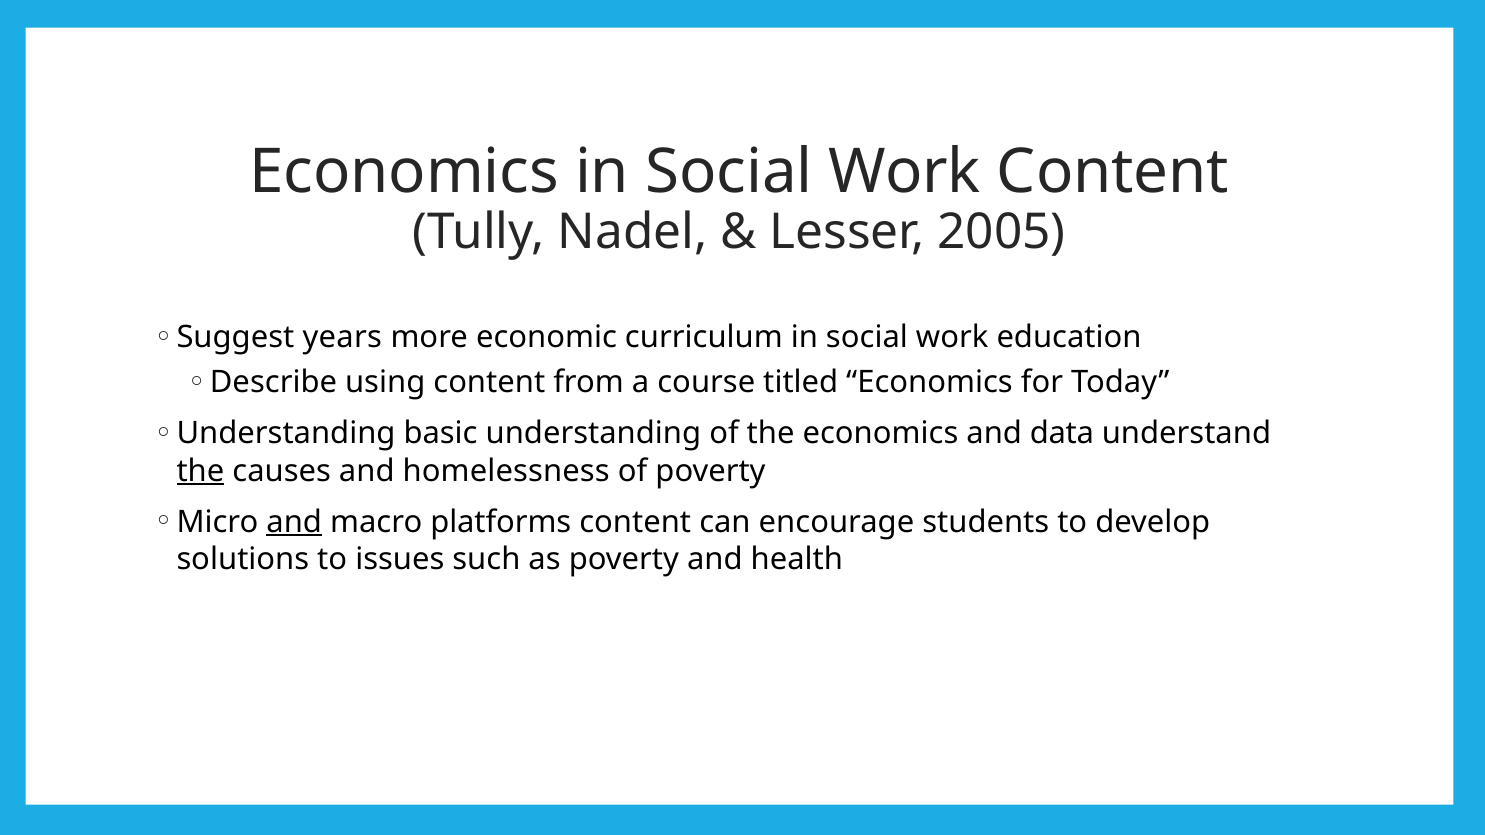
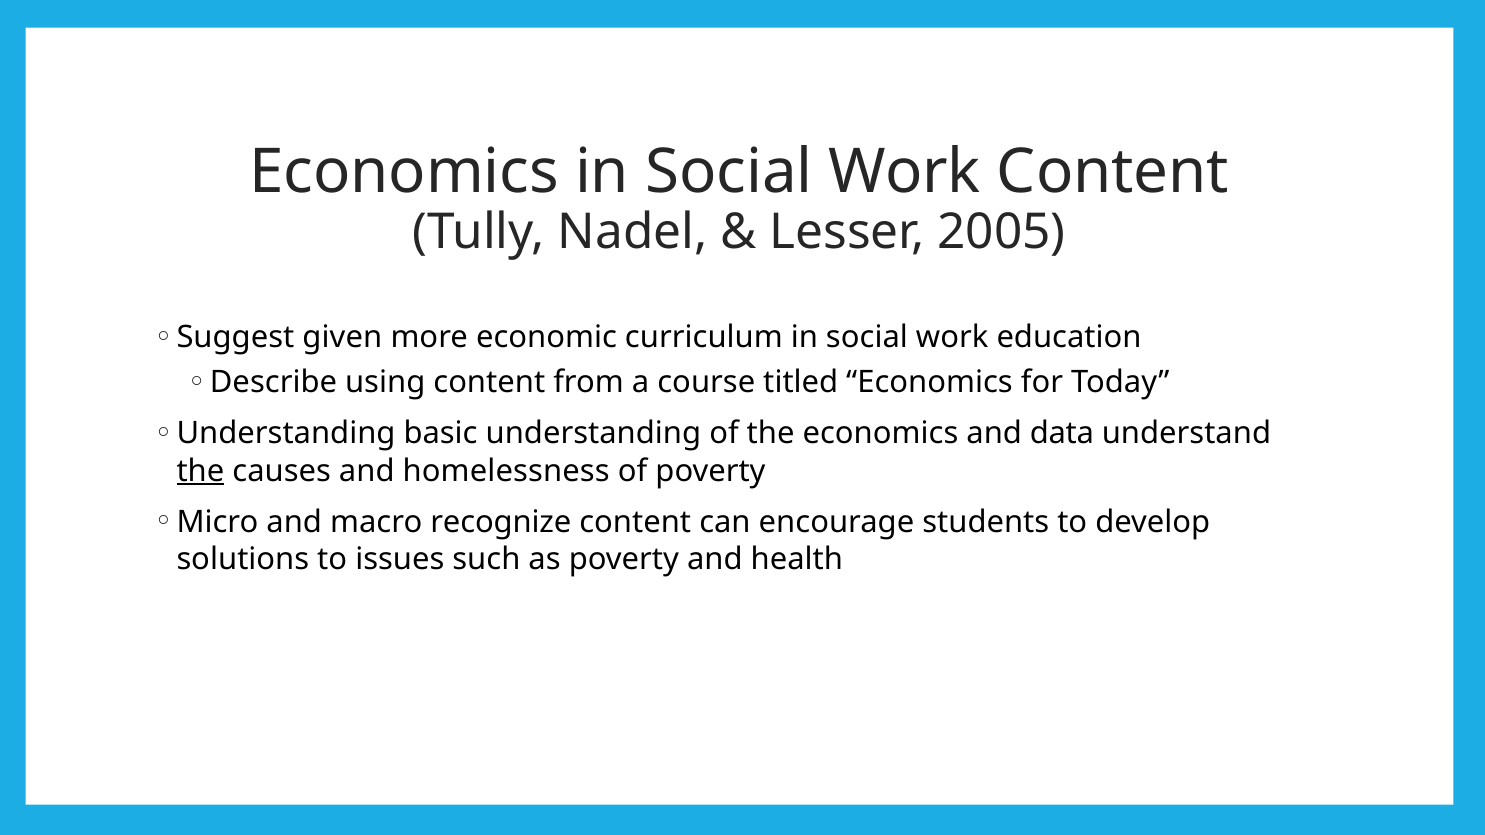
years: years -> given
and at (294, 522) underline: present -> none
platforms: platforms -> recognize
